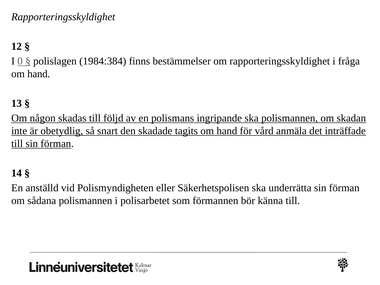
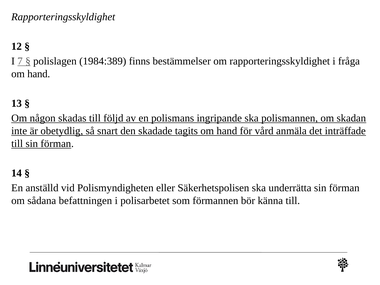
0: 0 -> 7
1984:384: 1984:384 -> 1984:389
sådana polismannen: polismannen -> befattningen
